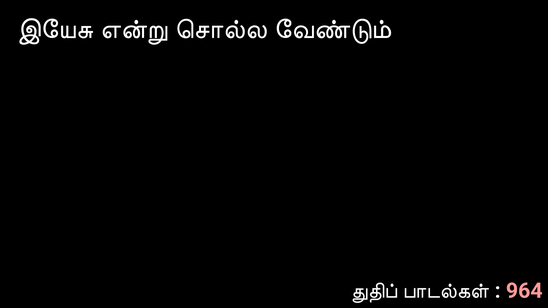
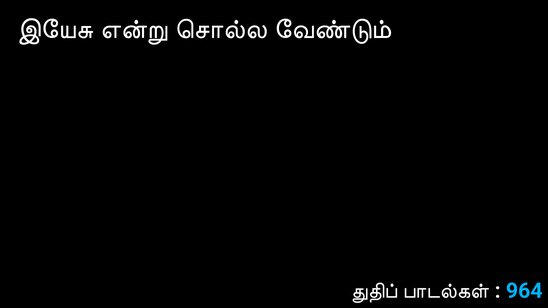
964 colour: pink -> light blue
